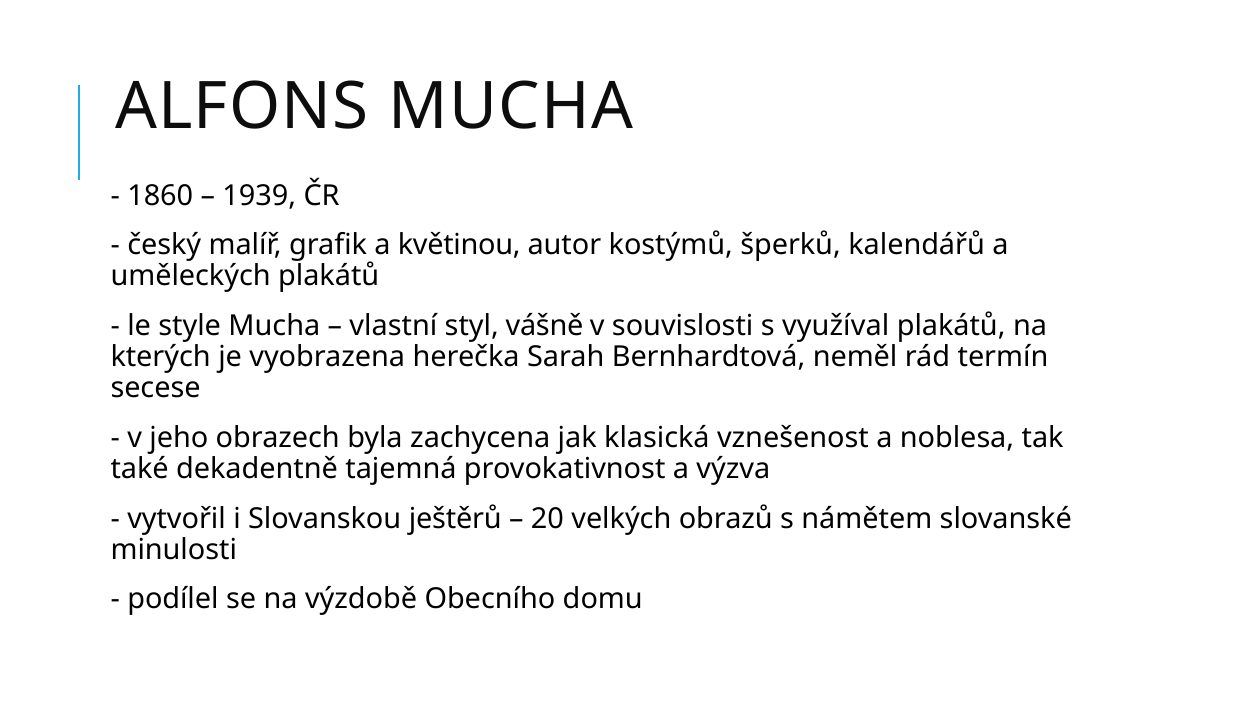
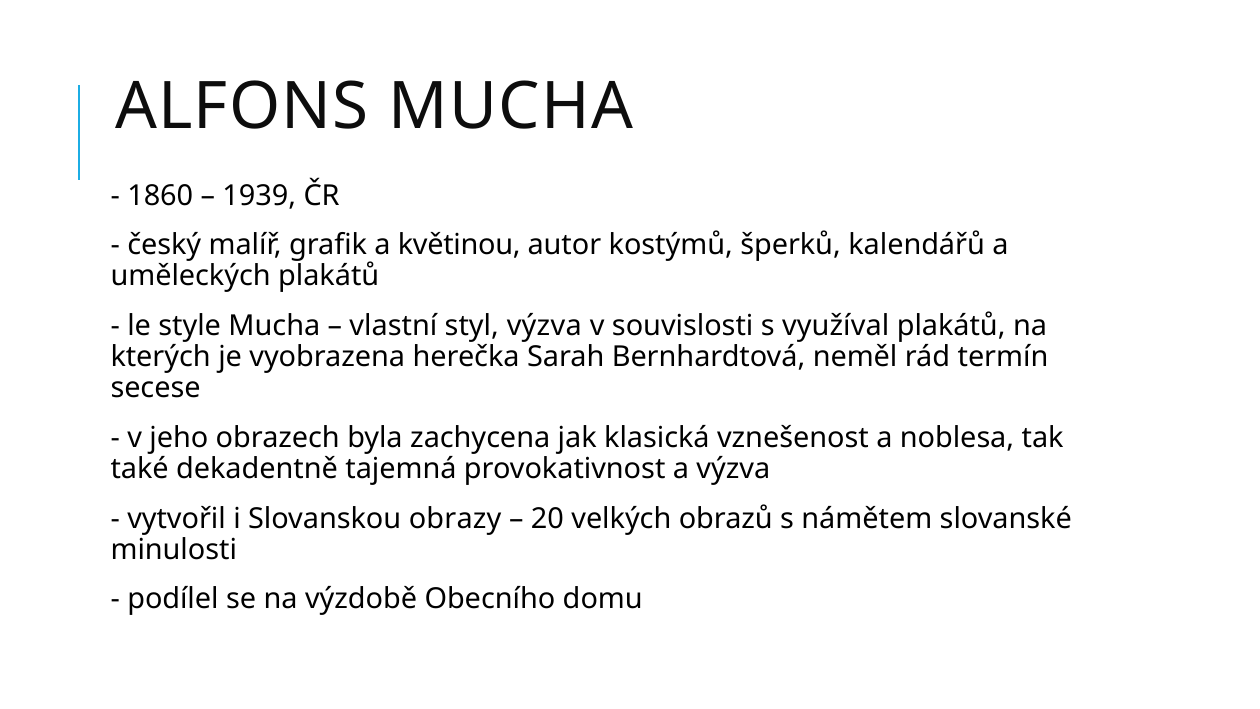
styl vášně: vášně -> výzva
ještěrů: ještěrů -> obrazy
